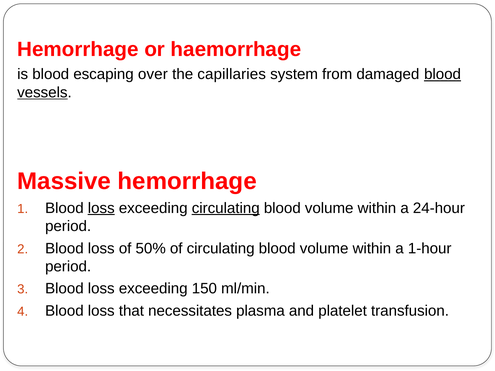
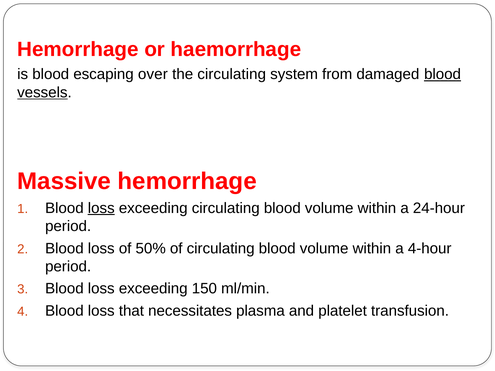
the capillaries: capillaries -> circulating
circulating at (226, 208) underline: present -> none
1-hour: 1-hour -> 4-hour
